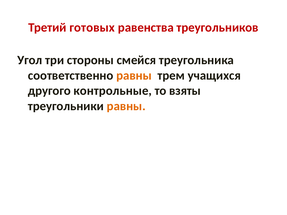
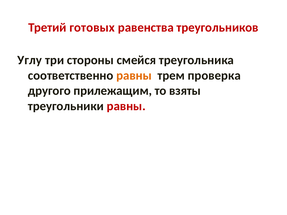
Угол: Угол -> Углу
учащихся: учащихся -> проверка
контрольные: контрольные -> прилежащим
равны at (126, 106) colour: orange -> red
